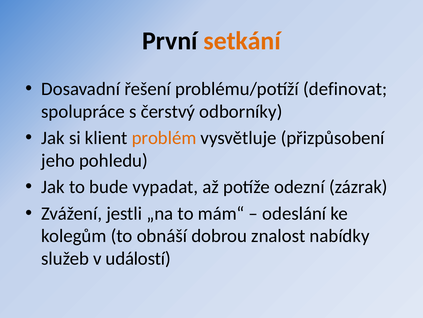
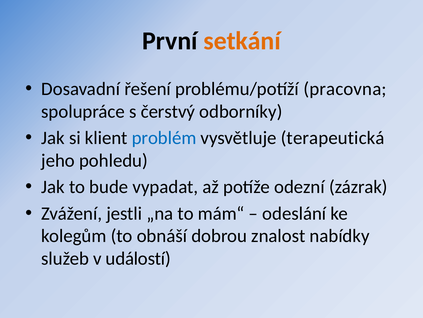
definovat: definovat -> pracovna
problém colour: orange -> blue
přizpůsobení: přizpůsobení -> terapeutická
